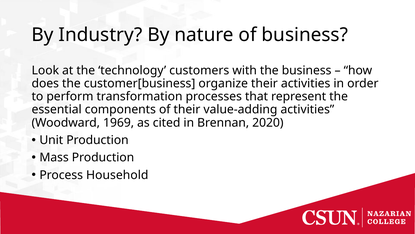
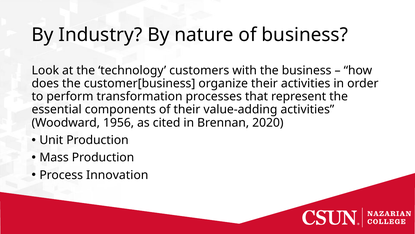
1969: 1969 -> 1956
Household: Household -> Innovation
